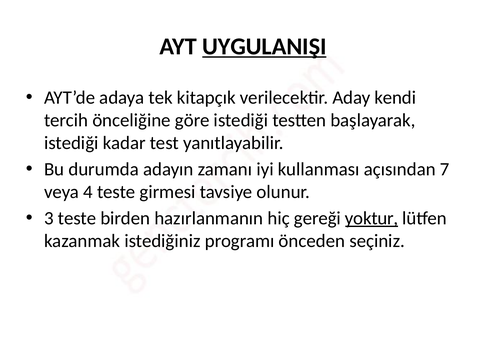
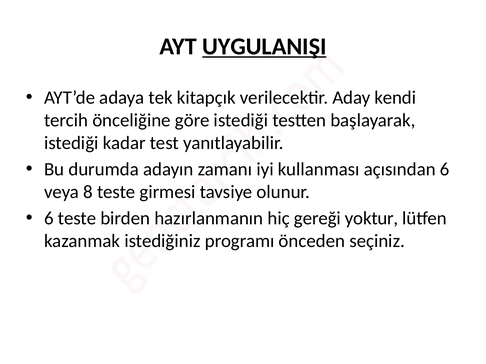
açısından 7: 7 -> 6
4: 4 -> 8
3 at (49, 219): 3 -> 6
yoktur underline: present -> none
